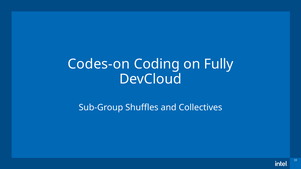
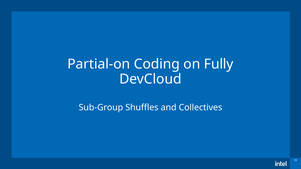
Codes-on: Codes-on -> Partial-on
